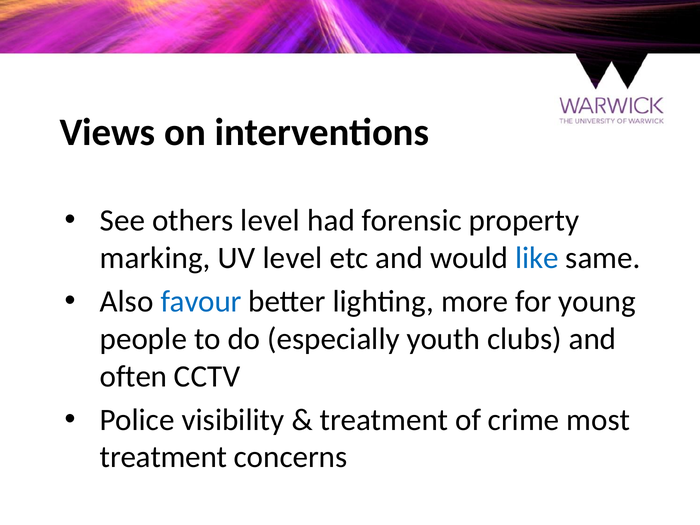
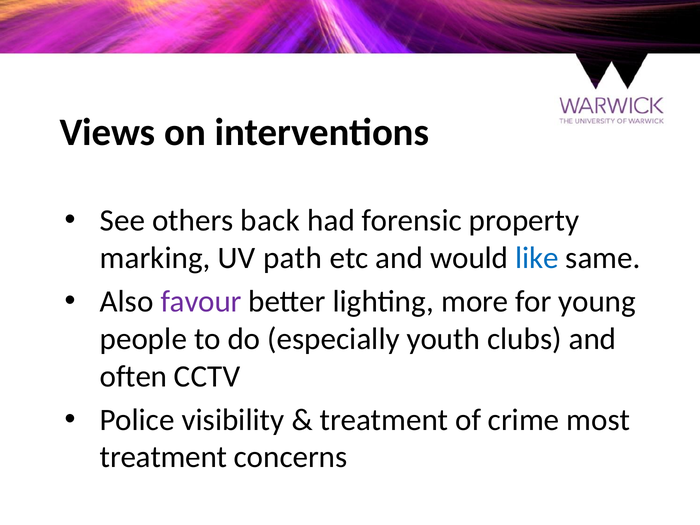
others level: level -> back
UV level: level -> path
favour colour: blue -> purple
